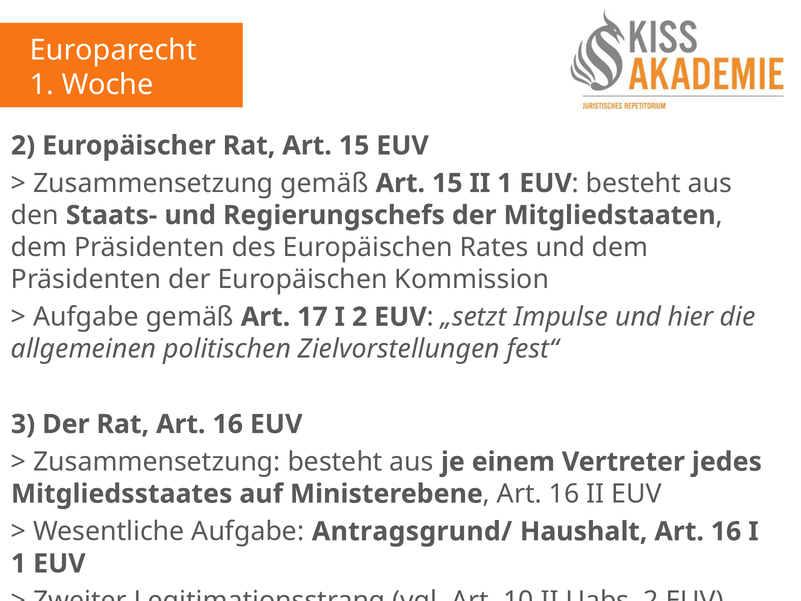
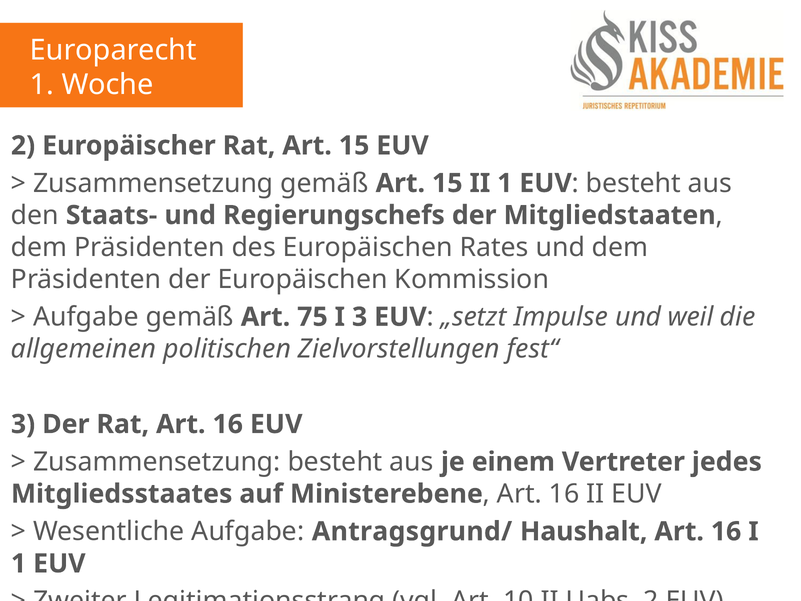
17: 17 -> 75
I 2: 2 -> 3
hier: hier -> weil
